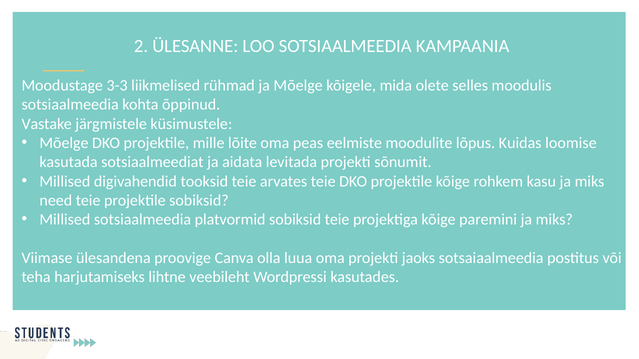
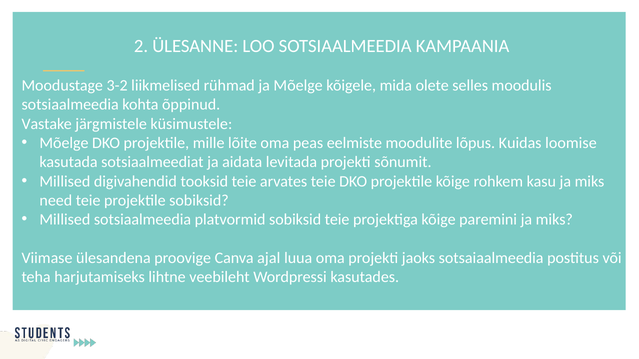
3-3: 3-3 -> 3-2
olla: olla -> ajal
